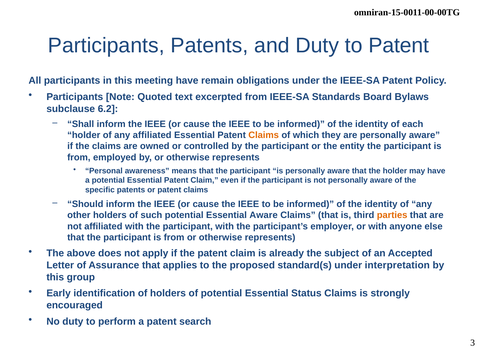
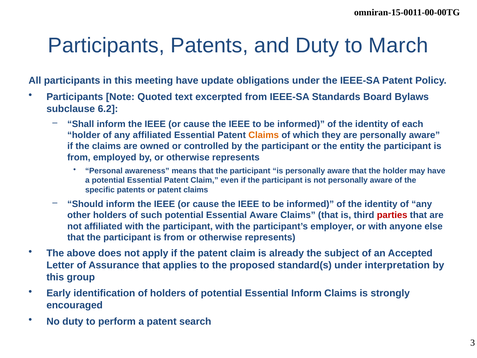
to Patent: Patent -> March
remain: remain -> update
parties colour: orange -> red
Essential Status: Status -> Inform
